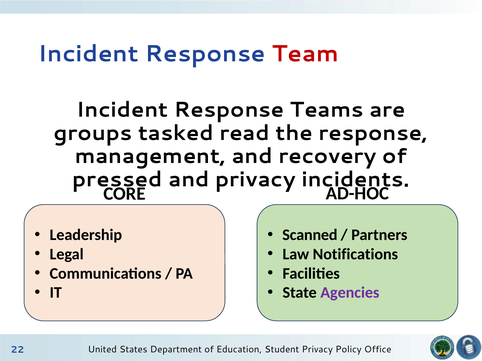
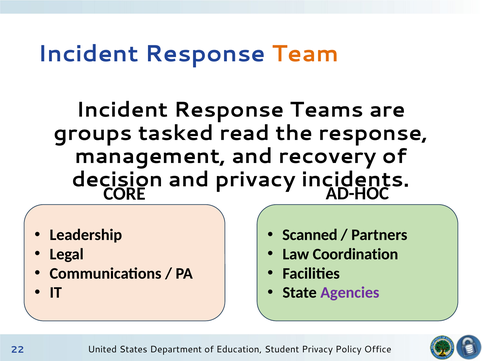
Team colour: red -> orange
pressed: pressed -> decision
Notifications: Notifications -> Coordination
